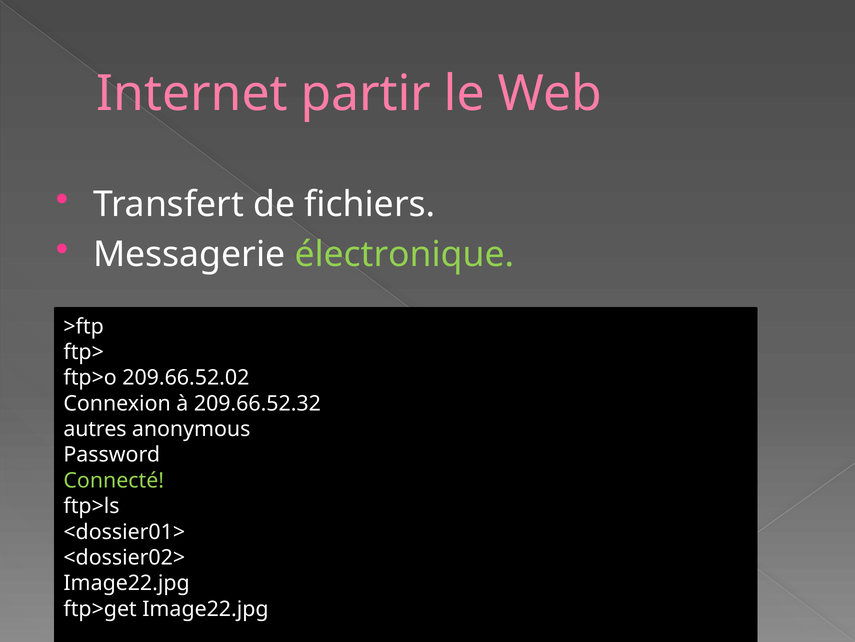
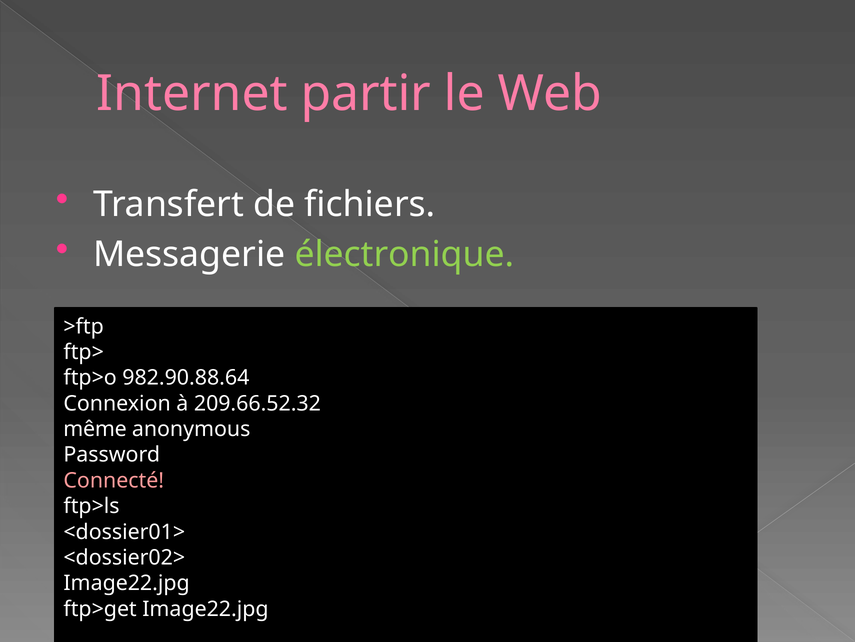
209.66.52.02: 209.66.52.02 -> 982.90.88.64
autres: autres -> même
Connecté colour: light green -> pink
